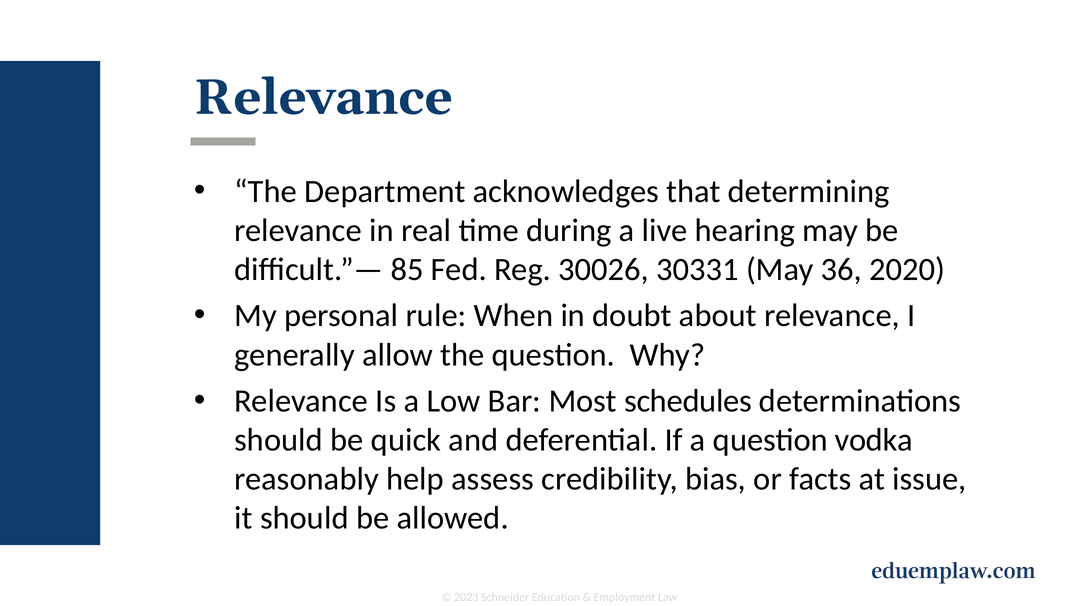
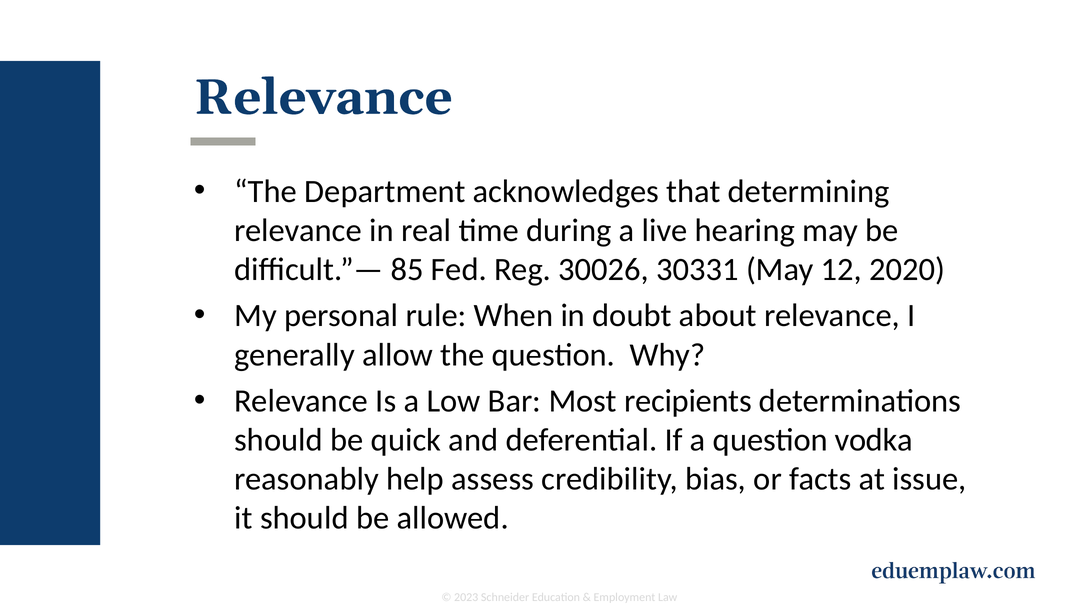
36: 36 -> 12
schedules: schedules -> recipients
